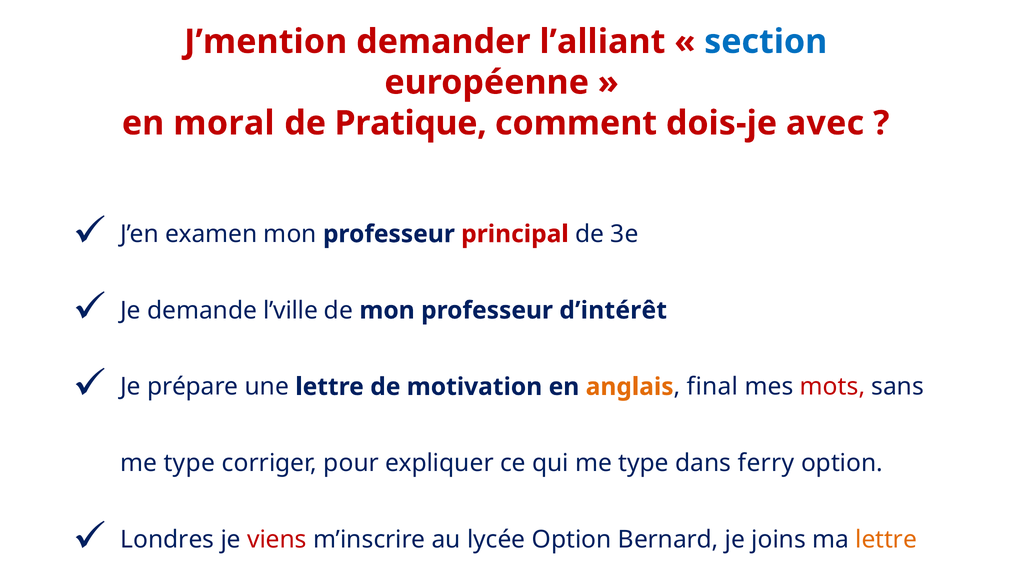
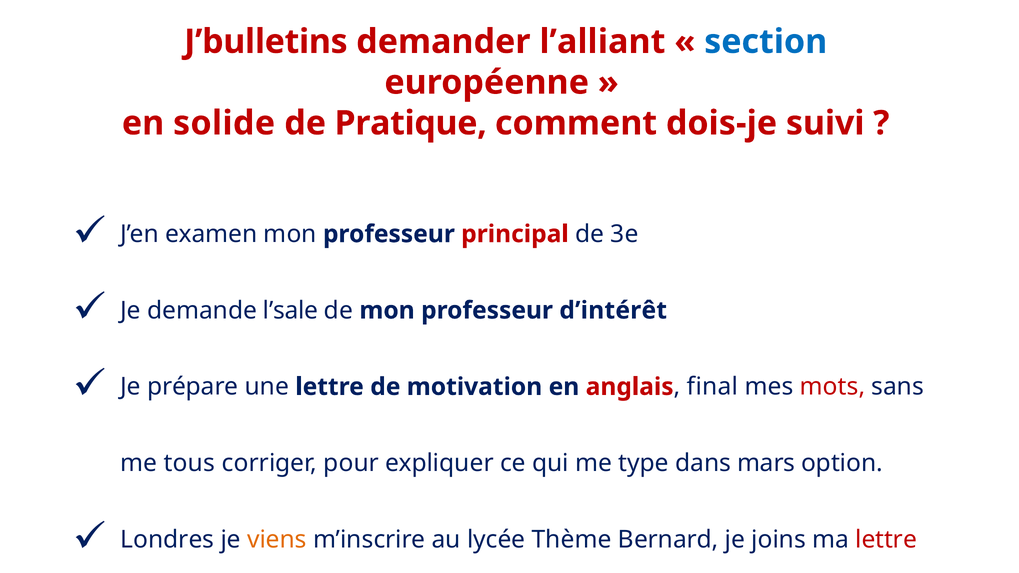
J’mention: J’mention -> J’bulletins
moral: moral -> solide
dois-je avec: avec -> suivi
l’ville: l’ville -> l’sale
anglais colour: orange -> red
type at (189, 463): type -> tous
ferry: ferry -> mars
viens colour: red -> orange
lycée Option: Option -> Thème
lettre at (886, 540) colour: orange -> red
